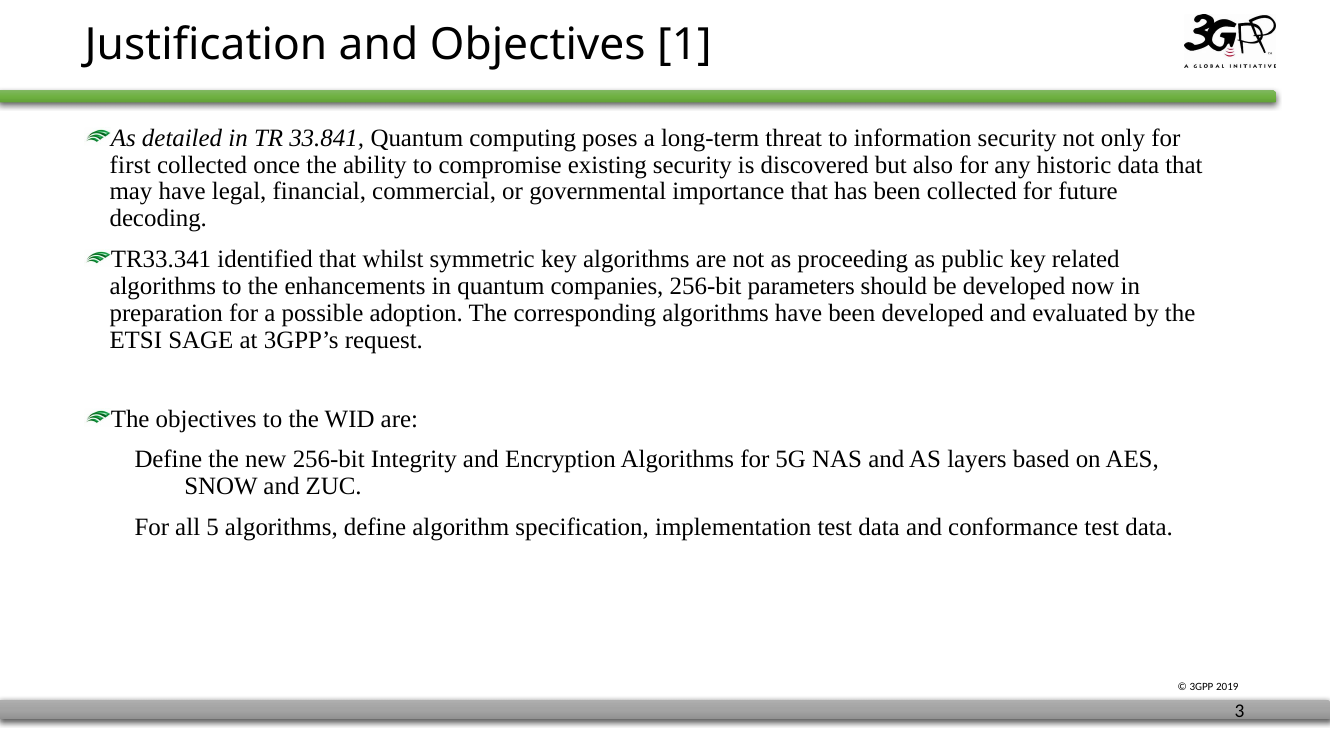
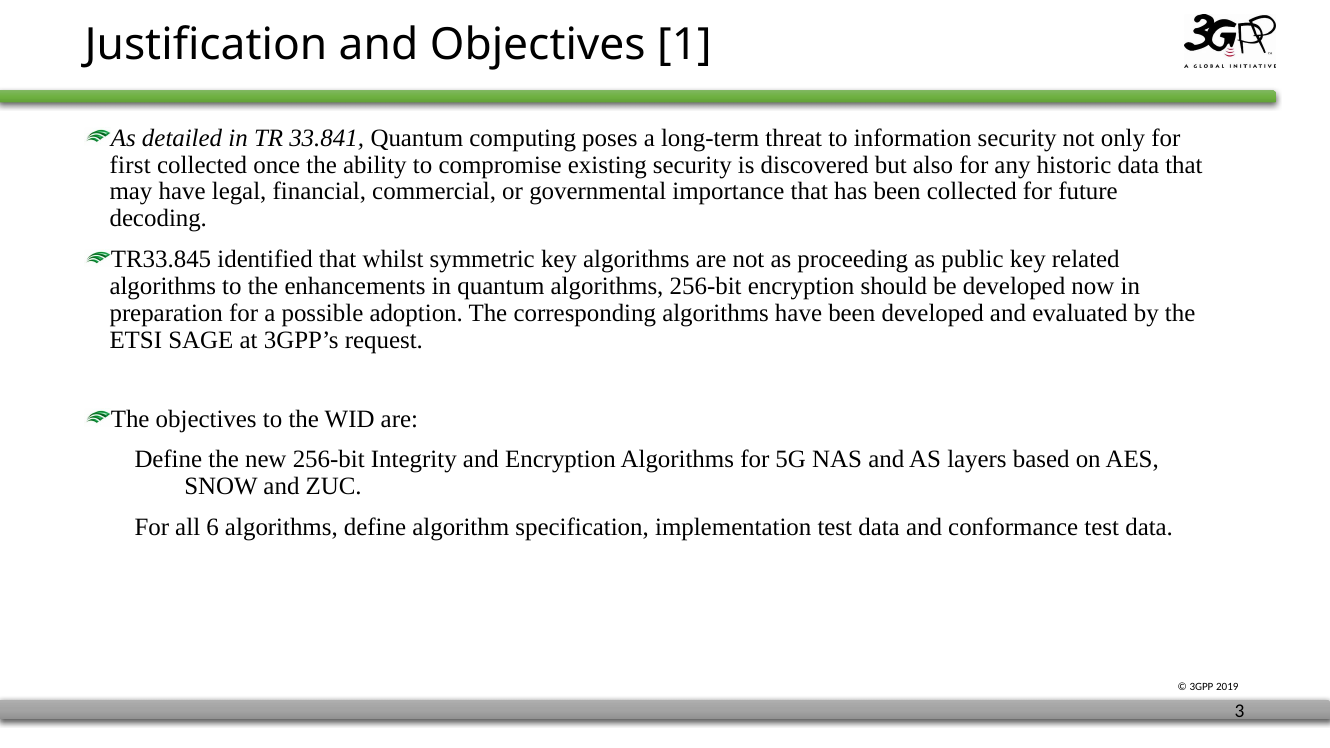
TR33.341: TR33.341 -> TR33.845
quantum companies: companies -> algorithms
256-bit parameters: parameters -> encryption
5: 5 -> 6
